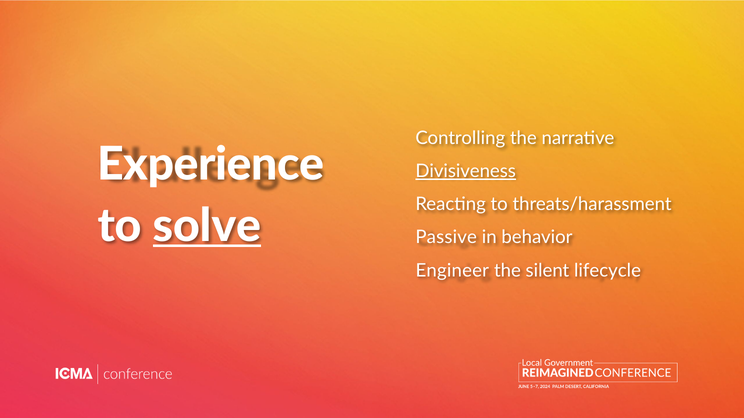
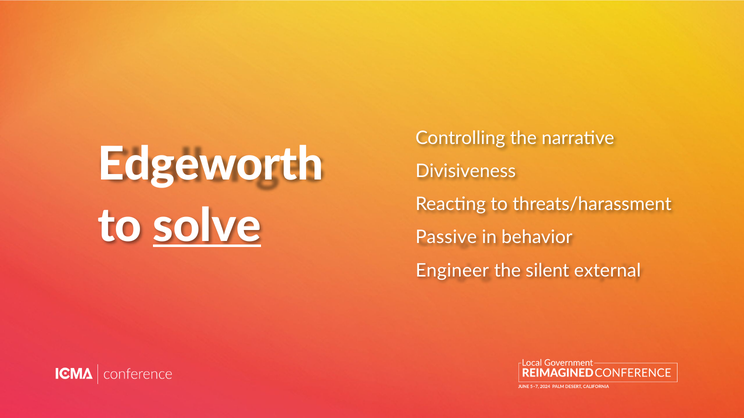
Experience: Experience -> Edgeworth
Divisiveness underline: present -> none
lifecycle: lifecycle -> external
